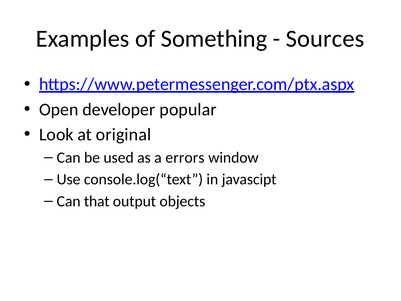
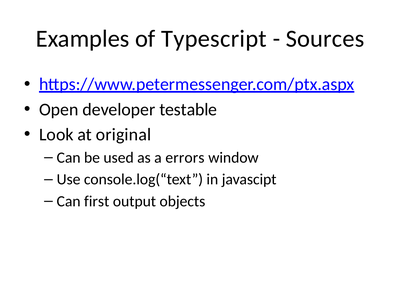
Something: Something -> Typescript
popular: popular -> testable
that: that -> first
